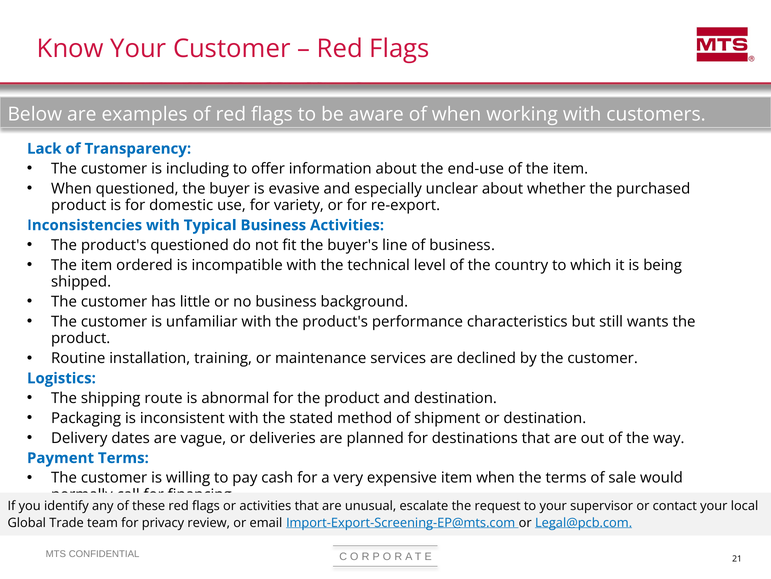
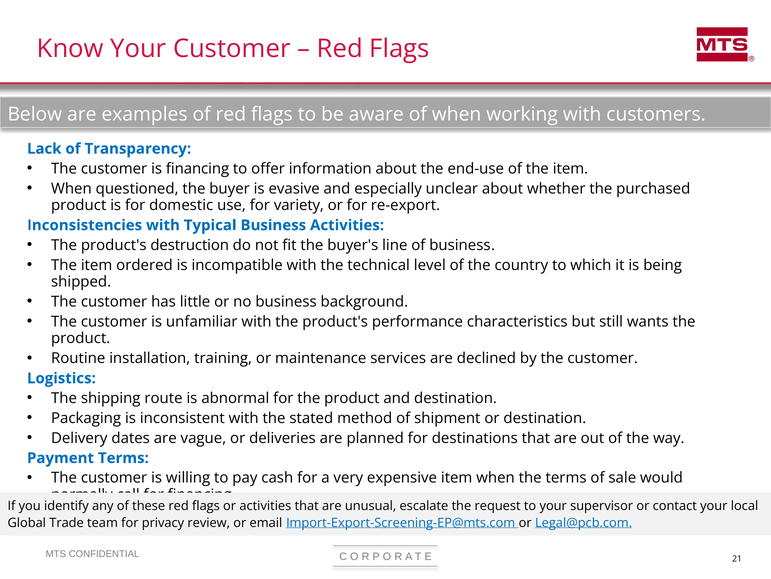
is including: including -> financing
product's questioned: questioned -> destruction
